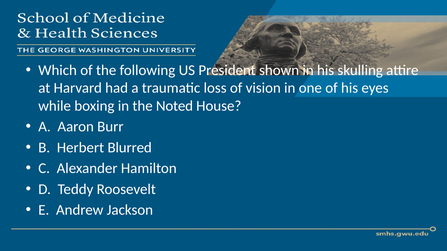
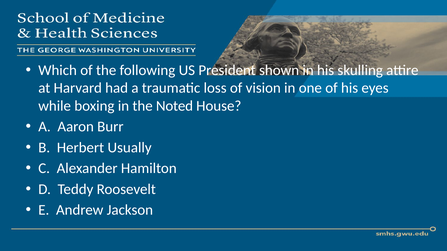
Blurred: Blurred -> Usually
